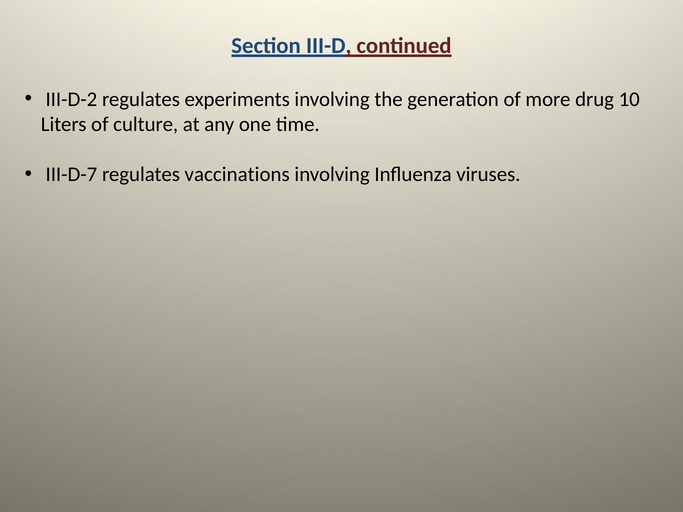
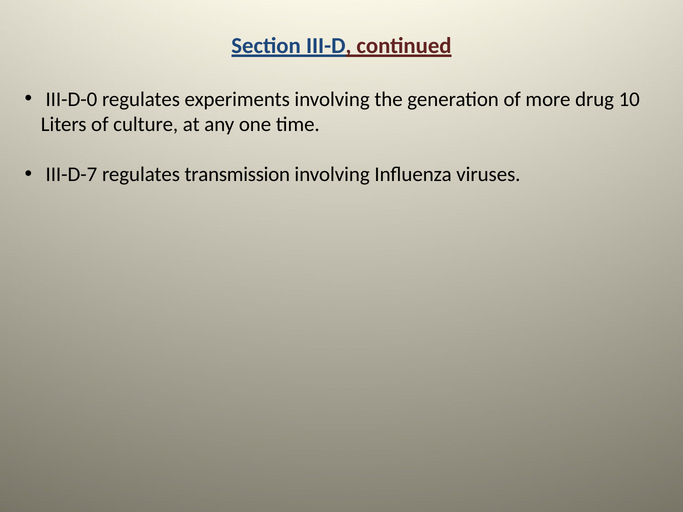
III-D-2: III-D-2 -> III-D-0
vaccinations: vaccinations -> transmission
